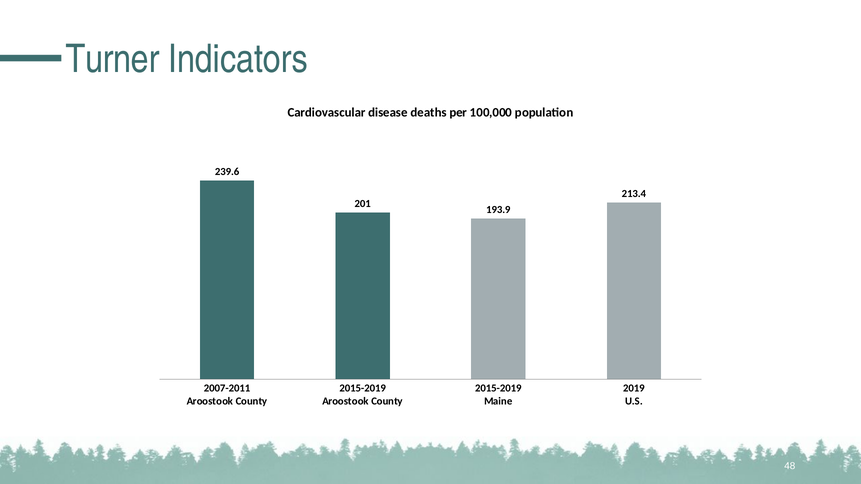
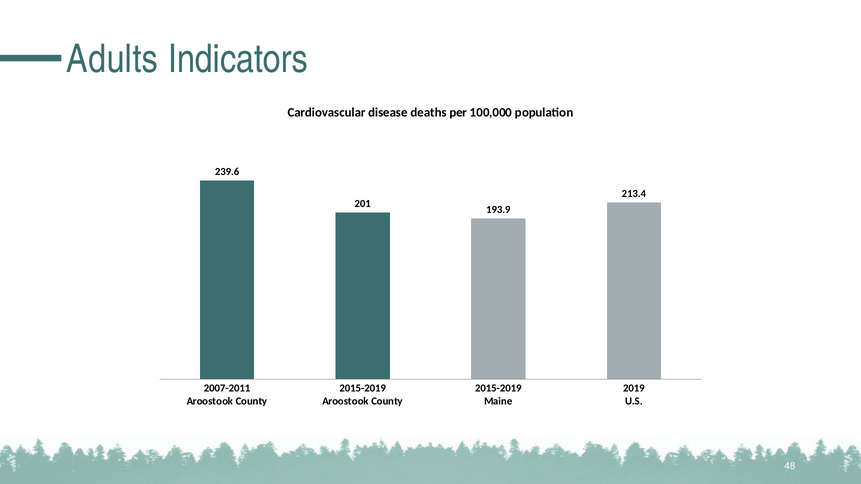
Turner: Turner -> Adults
